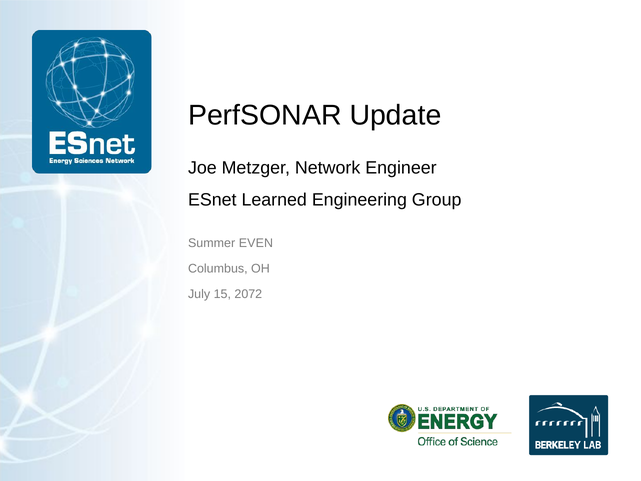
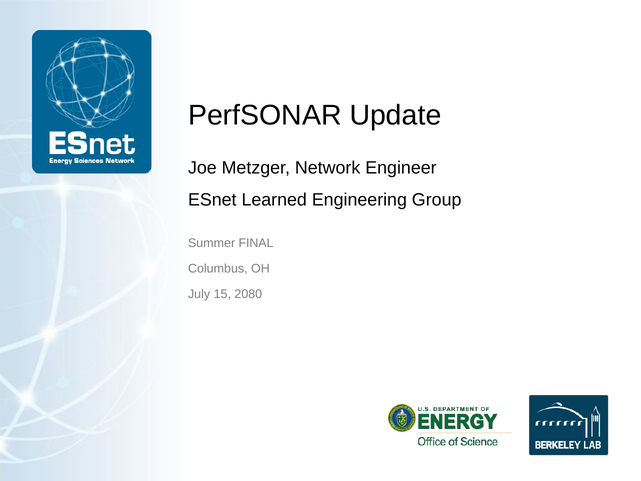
EVEN: EVEN -> FINAL
2072: 2072 -> 2080
